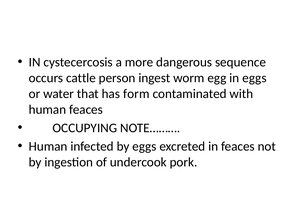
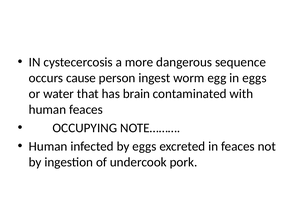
cattle: cattle -> cause
form: form -> brain
